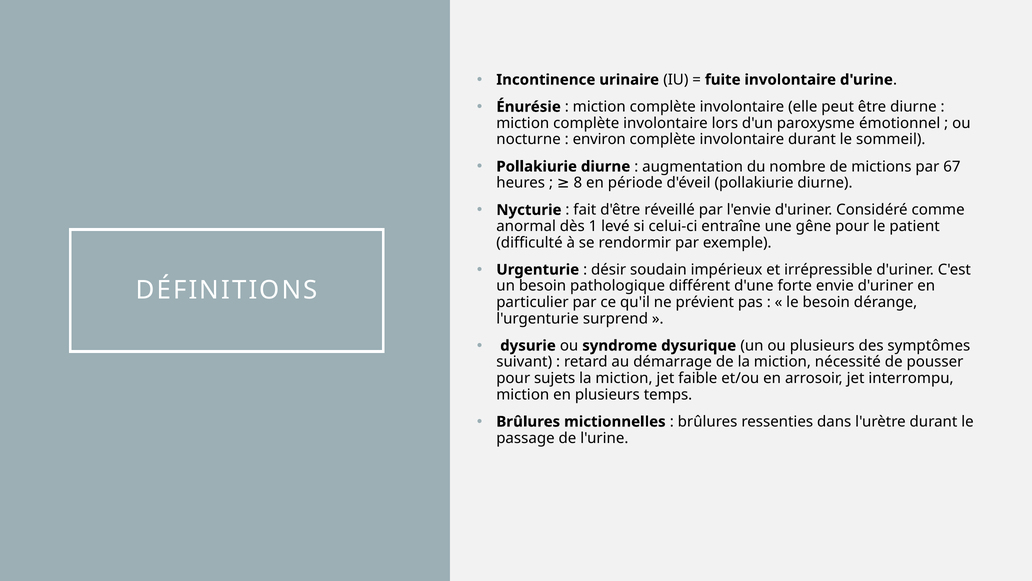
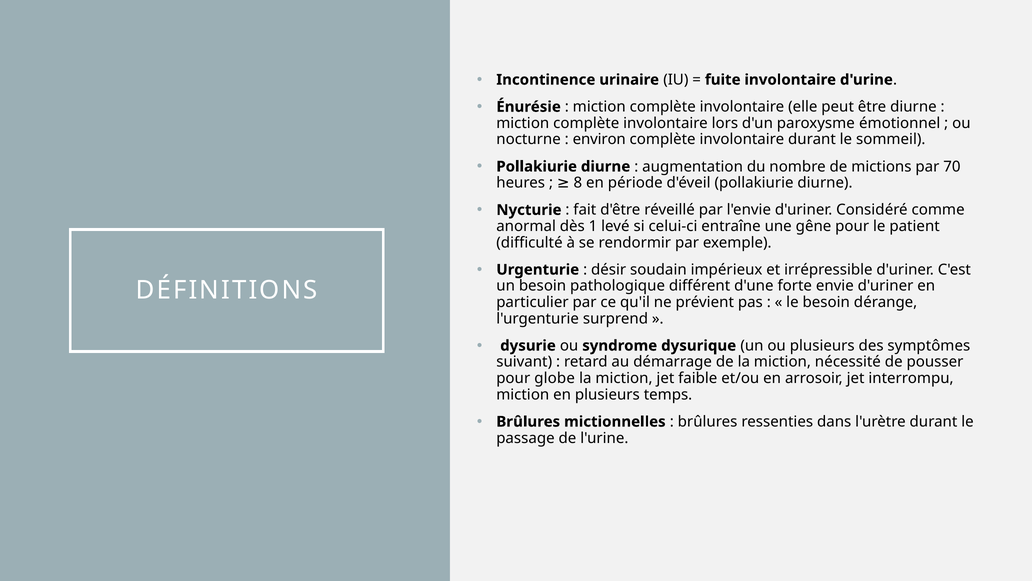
67: 67 -> 70
sujets: sujets -> globe
